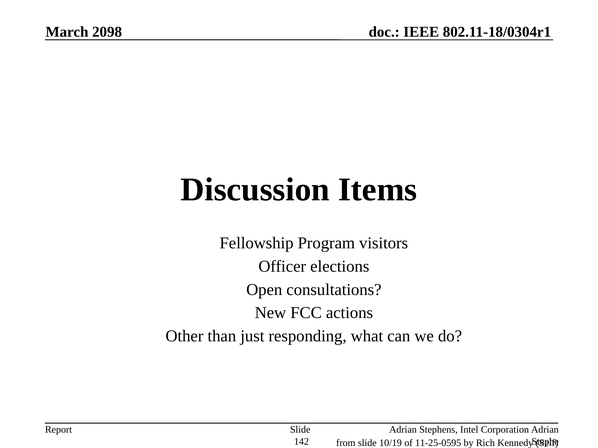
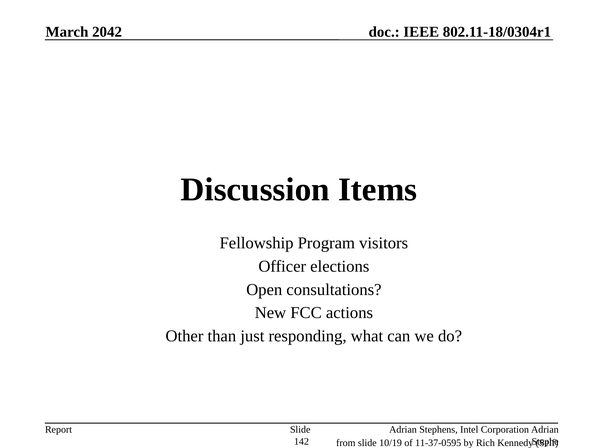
2098: 2098 -> 2042
11-25-0595: 11-25-0595 -> 11-37-0595
